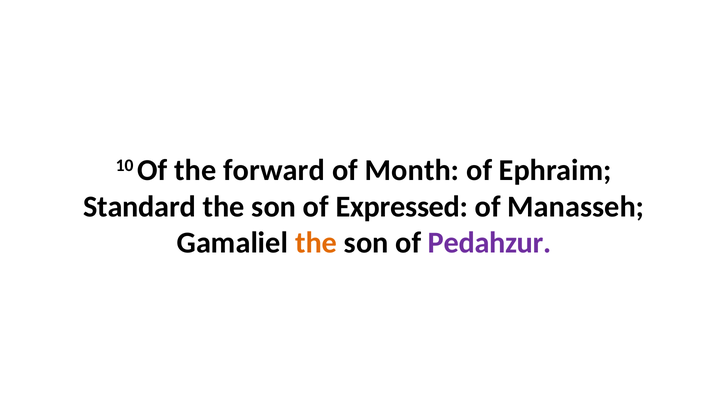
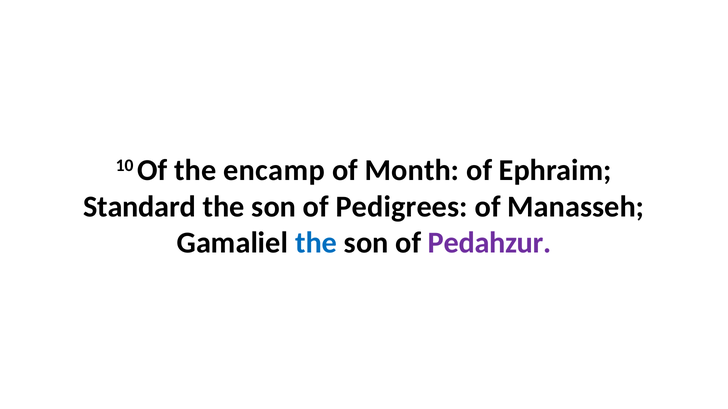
forward: forward -> encamp
Expressed: Expressed -> Pedigrees
the at (316, 243) colour: orange -> blue
